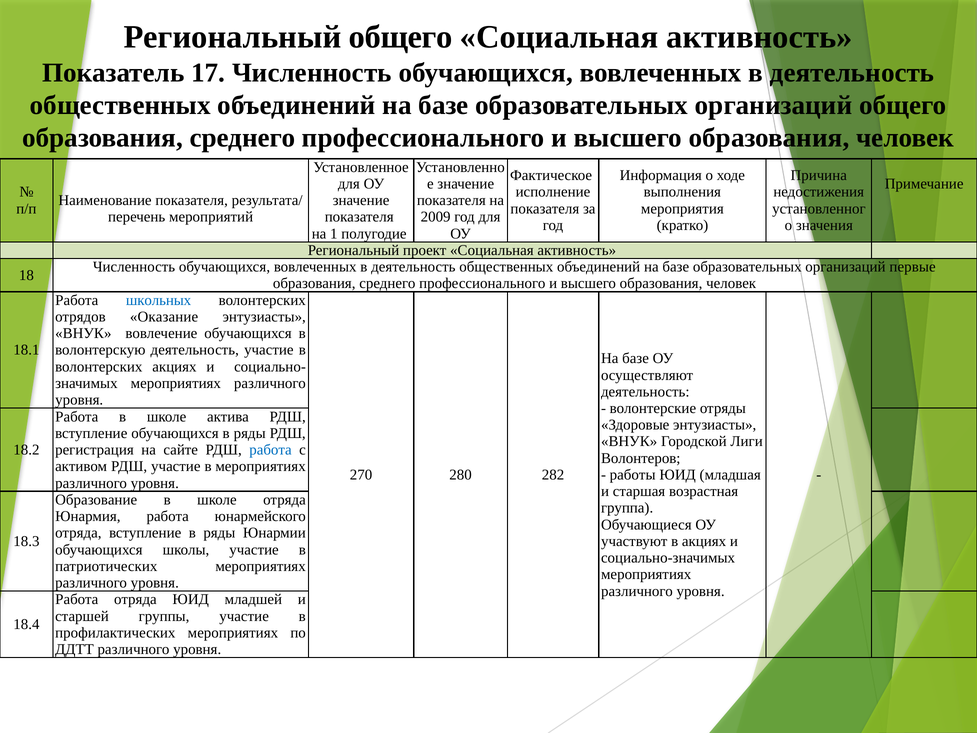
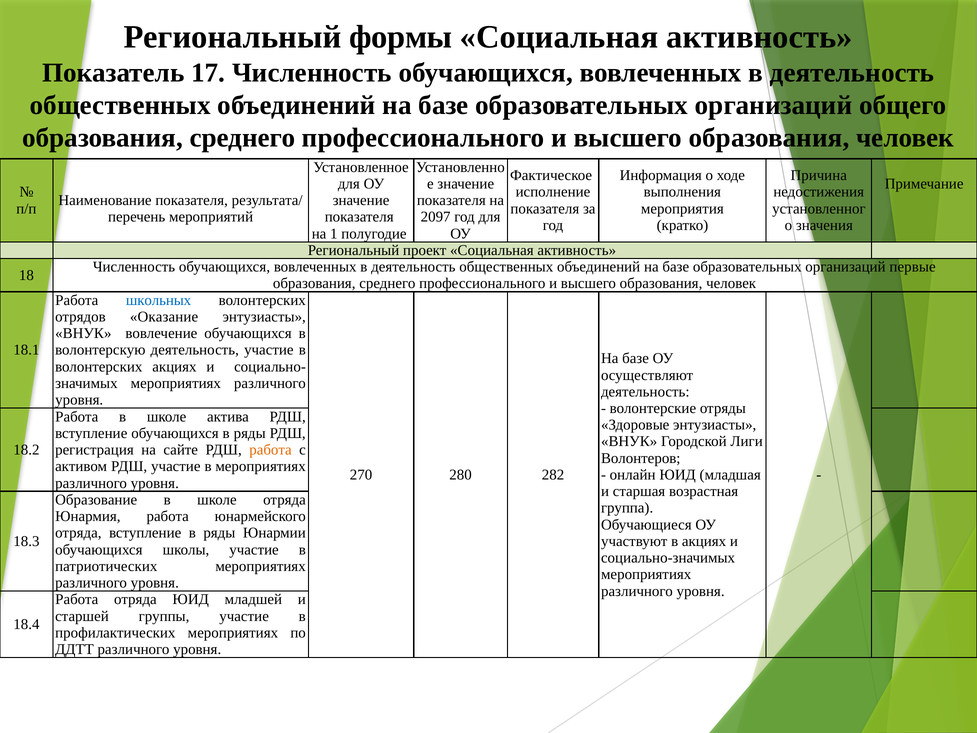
Региональный общего: общего -> формы
2009: 2009 -> 2097
работа at (270, 450) colour: blue -> orange
работы: работы -> онлайн
